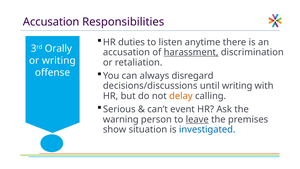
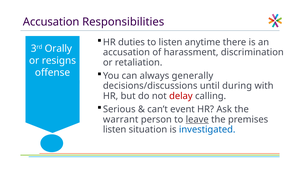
harassment underline: present -> none
or writing: writing -> resigns
disregard: disregard -> generally
until writing: writing -> during
delay colour: orange -> red
warning: warning -> warrant
show at (115, 129): show -> listen
